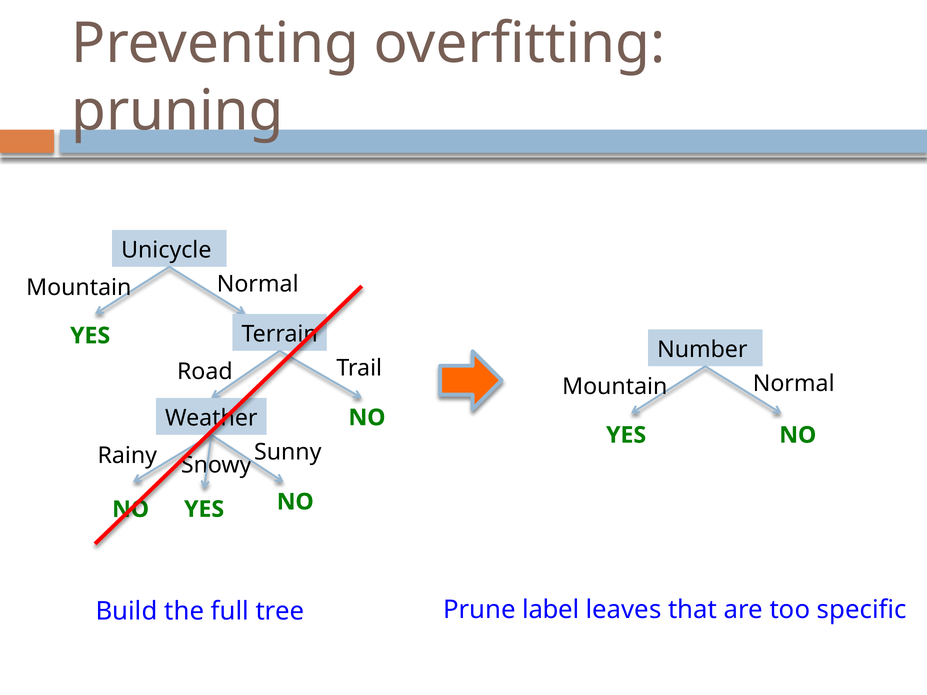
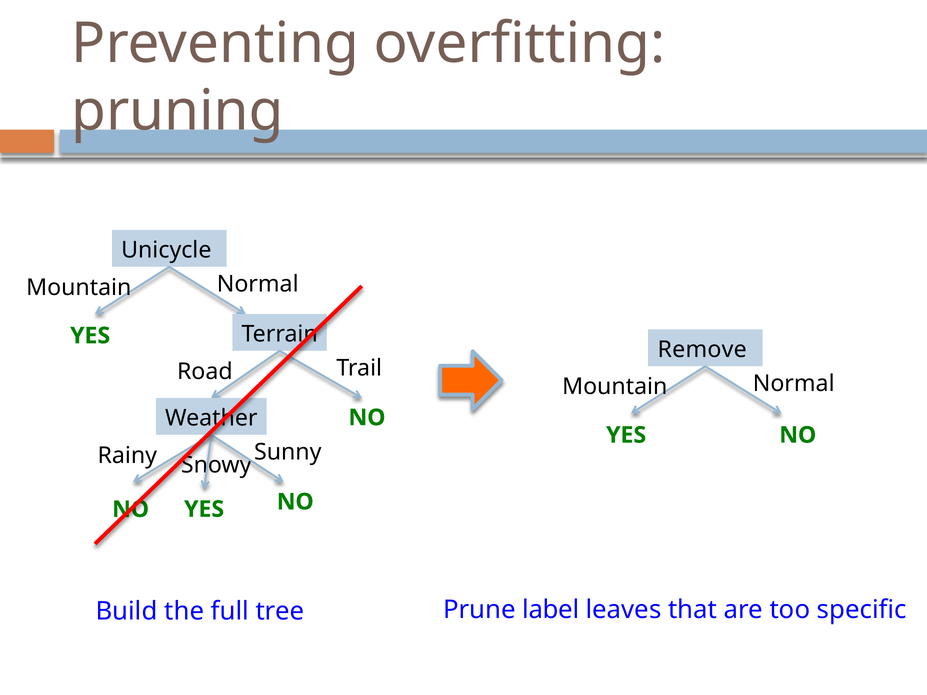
Number: Number -> Remove
